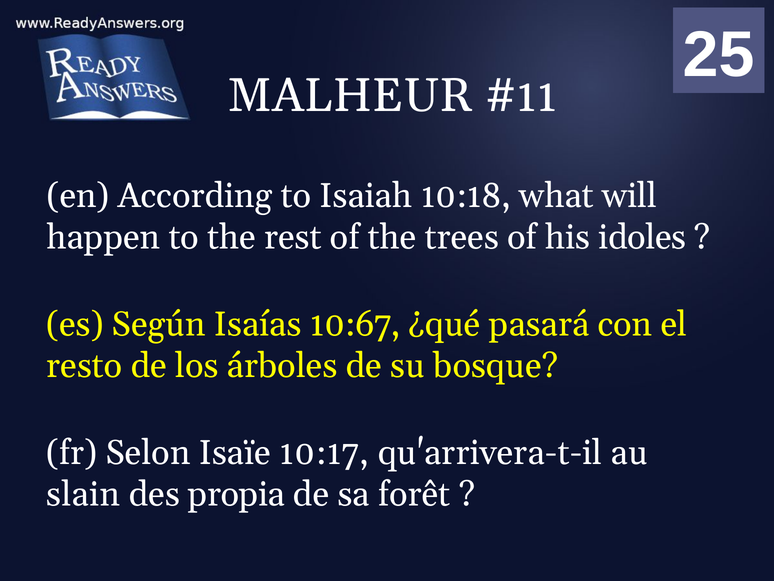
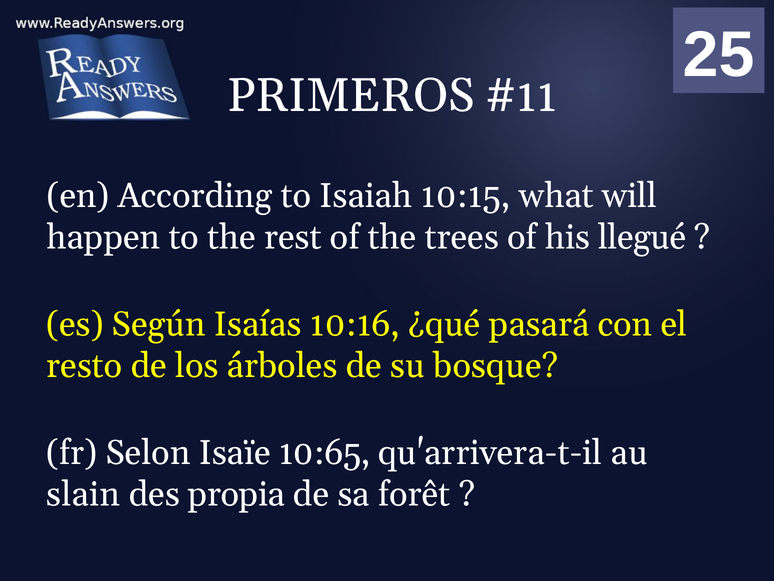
MALHEUR: MALHEUR -> PRIMEROS
10:18: 10:18 -> 10:15
idoles: idoles -> llegué
10:67: 10:67 -> 10:16
10:17: 10:17 -> 10:65
